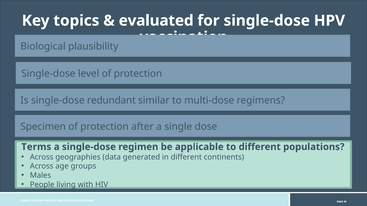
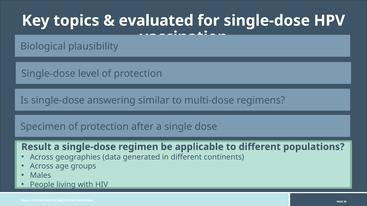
redundant: redundant -> answering
Terms: Terms -> Result
